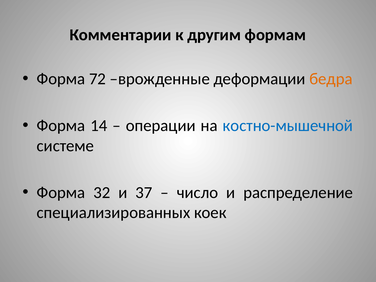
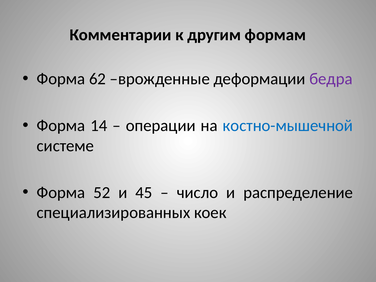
72: 72 -> 62
бедра colour: orange -> purple
32: 32 -> 52
37: 37 -> 45
